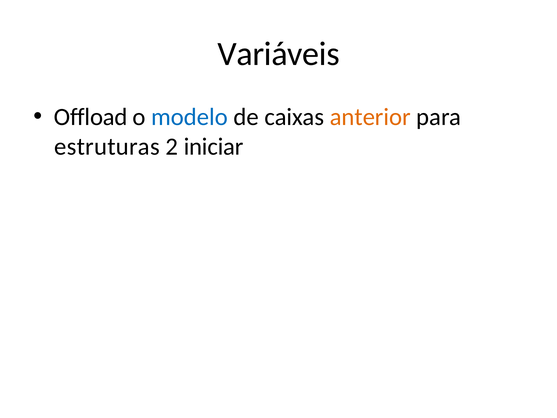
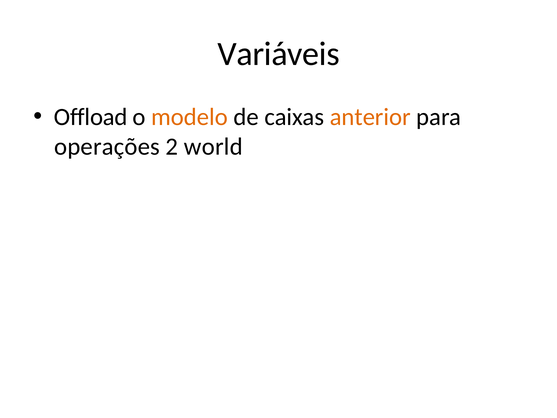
modelo colour: blue -> orange
estruturas: estruturas -> operações
iniciar: iniciar -> world
